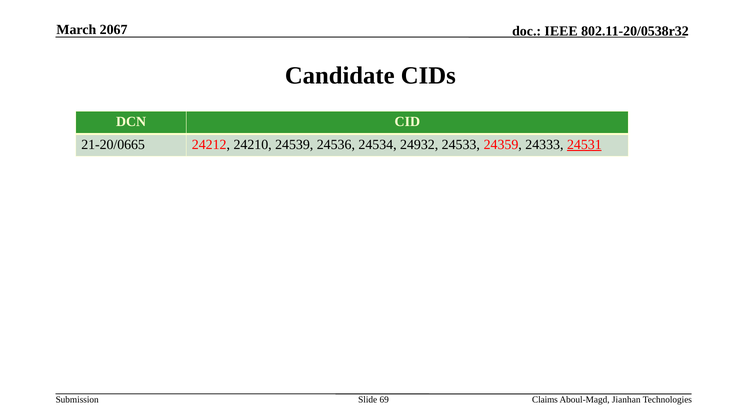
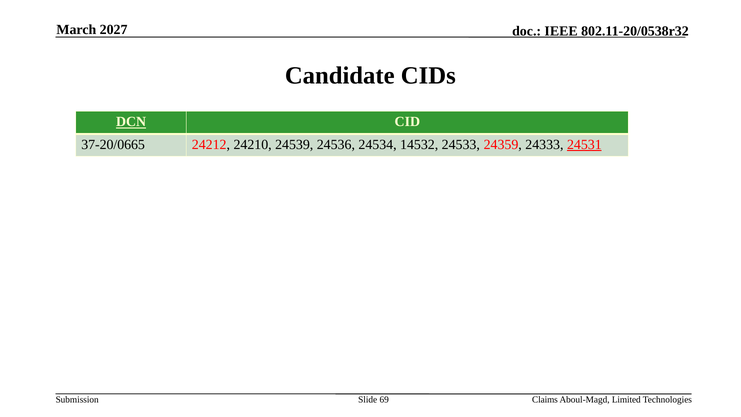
2067: 2067 -> 2027
DCN underline: none -> present
21-20/0665: 21-20/0665 -> 37-20/0665
24932: 24932 -> 14532
Jianhan: Jianhan -> Limited
